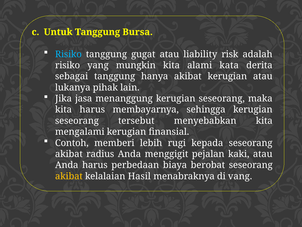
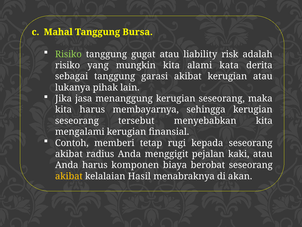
Untuk: Untuk -> Mahal
Risiko at (68, 54) colour: light blue -> light green
hanya: hanya -> garasi
lebih: lebih -> tetap
perbedaan: perbedaan -> komponen
vang: vang -> akan
